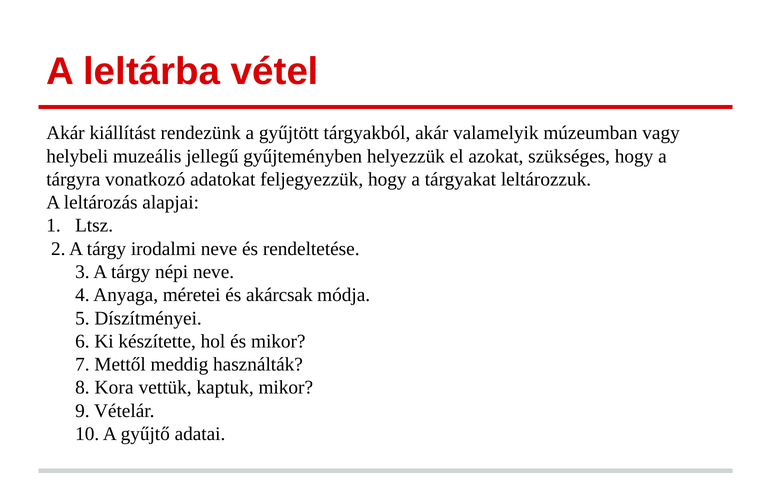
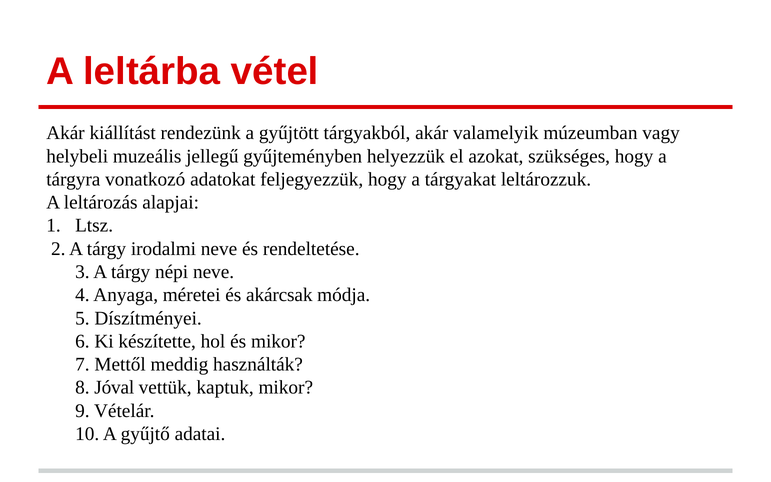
Kora: Kora -> Jóval
